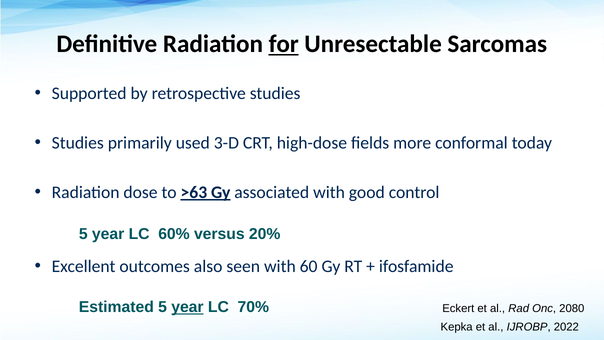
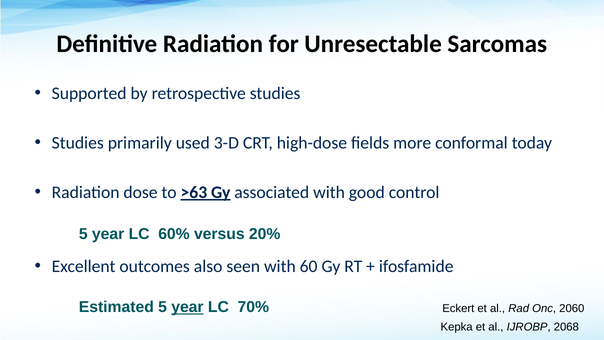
for underline: present -> none
2080: 2080 -> 2060
2022: 2022 -> 2068
